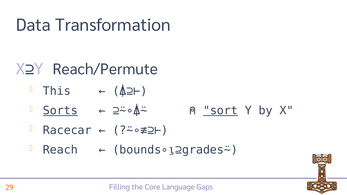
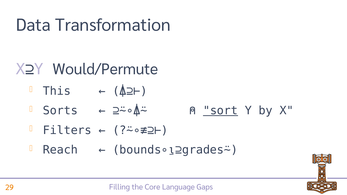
Reach/Permute: Reach/Permute -> Would/Permute
Sorts underline: present -> none
Racecar: Racecar -> Filters
